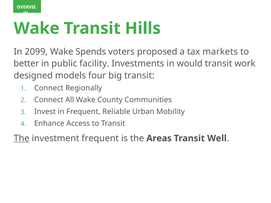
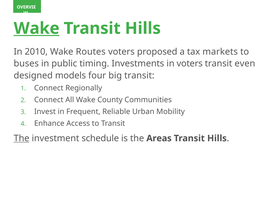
Wake at (37, 28) underline: none -> present
2099: 2099 -> 2010
Spends: Spends -> Routes
better: better -> buses
facility: facility -> timing
in would: would -> voters
work: work -> even
investment frequent: frequent -> schedule
Well at (217, 138): Well -> Hills
